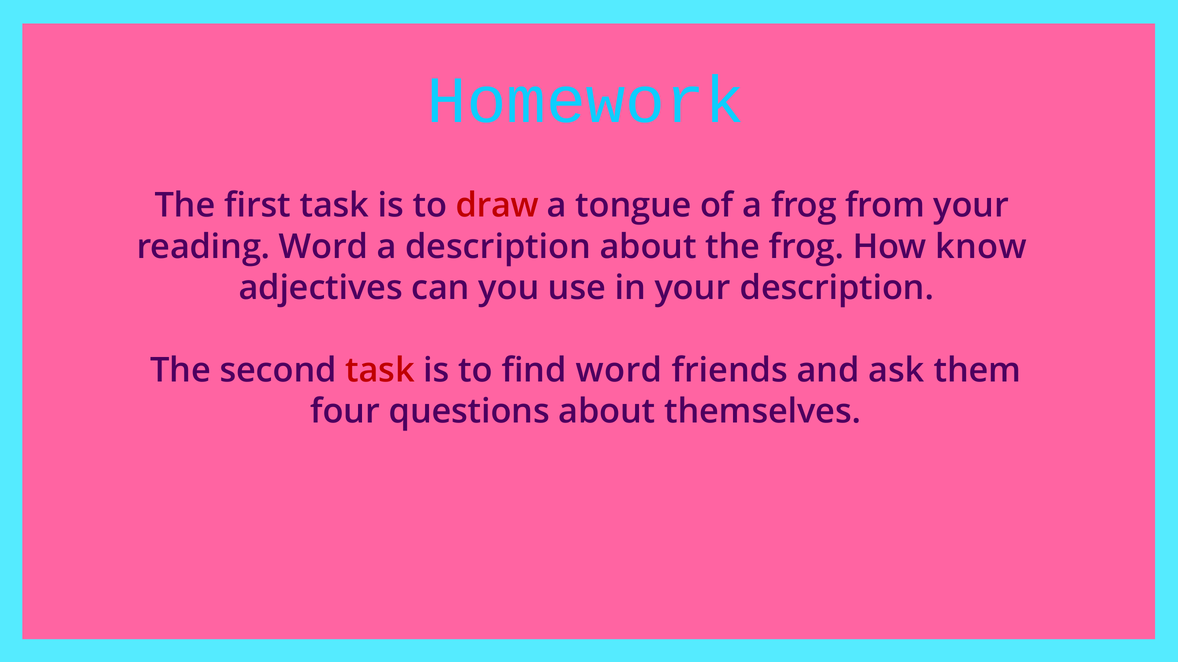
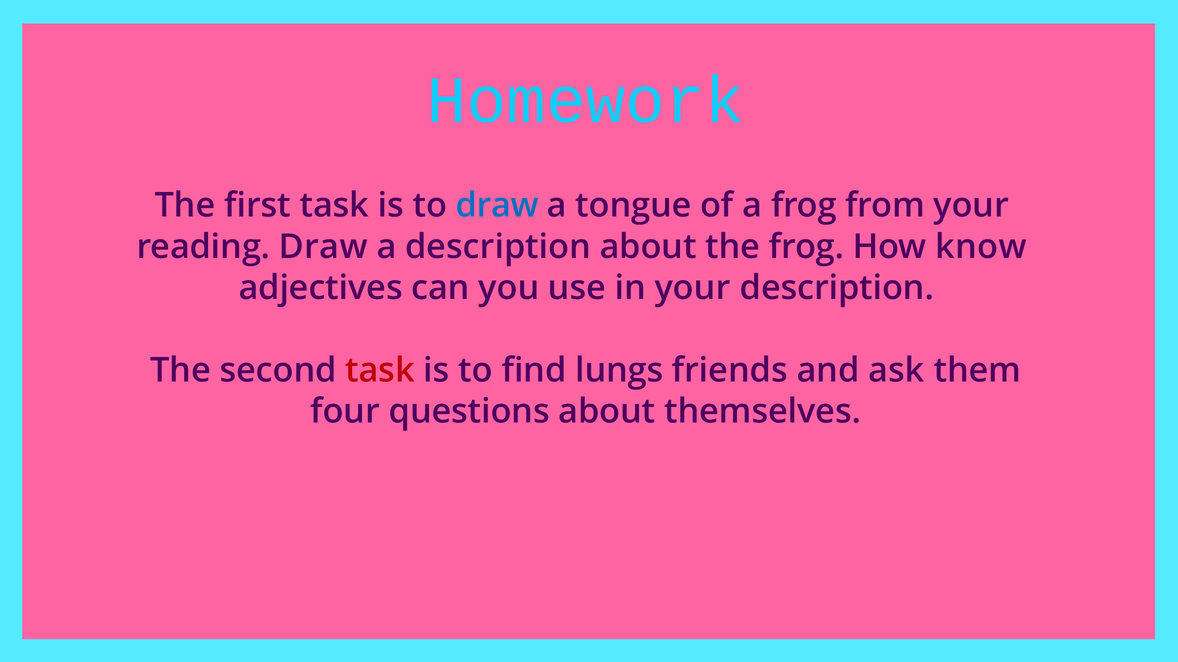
draw at (497, 206) colour: red -> blue
reading Word: Word -> Draw
find word: word -> lungs
